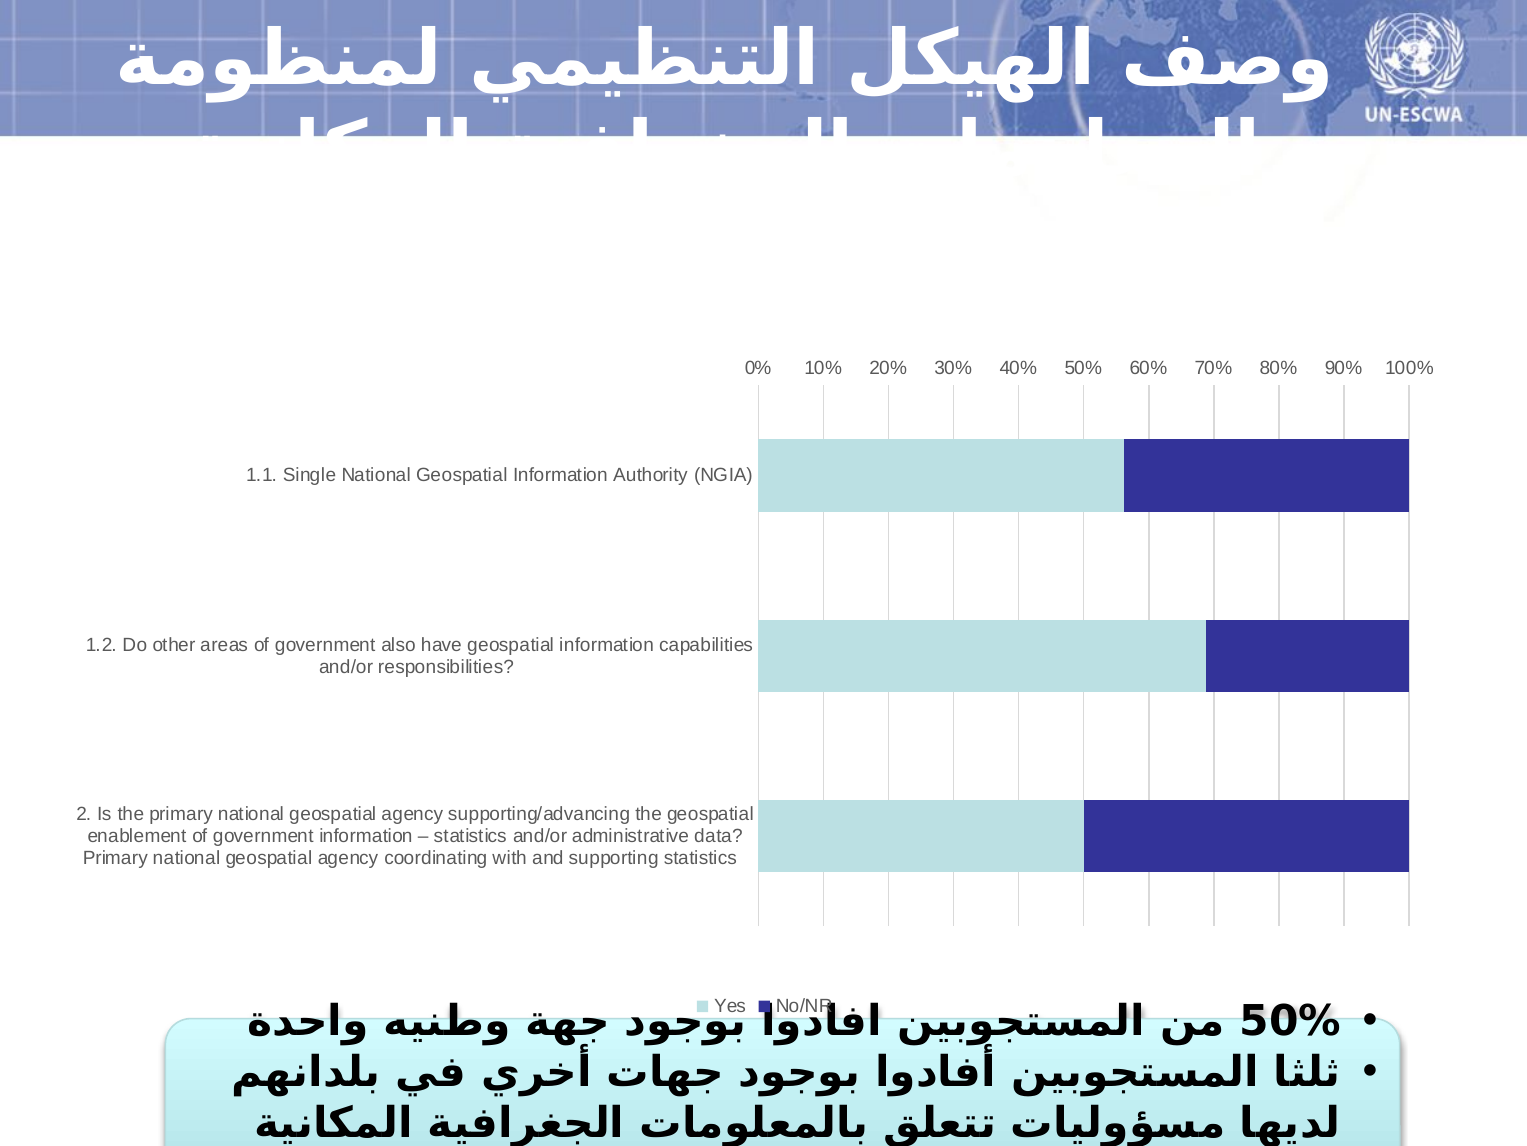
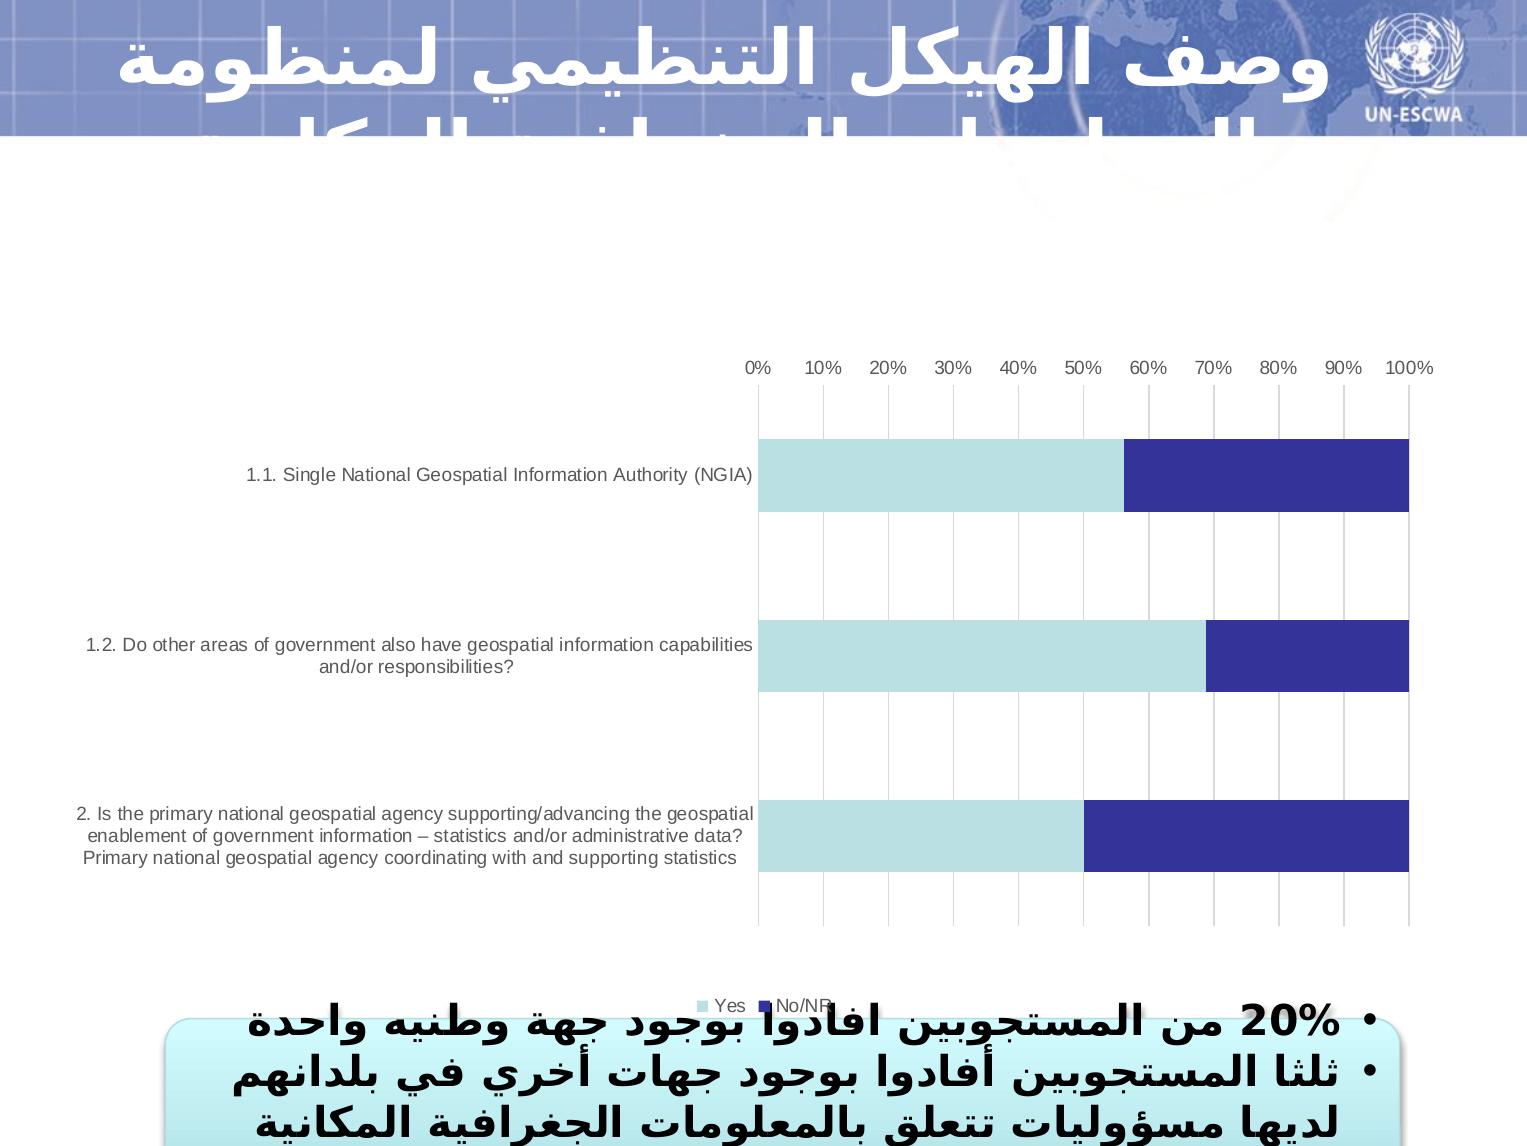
50% at (1290, 1021): 50% -> 20%
